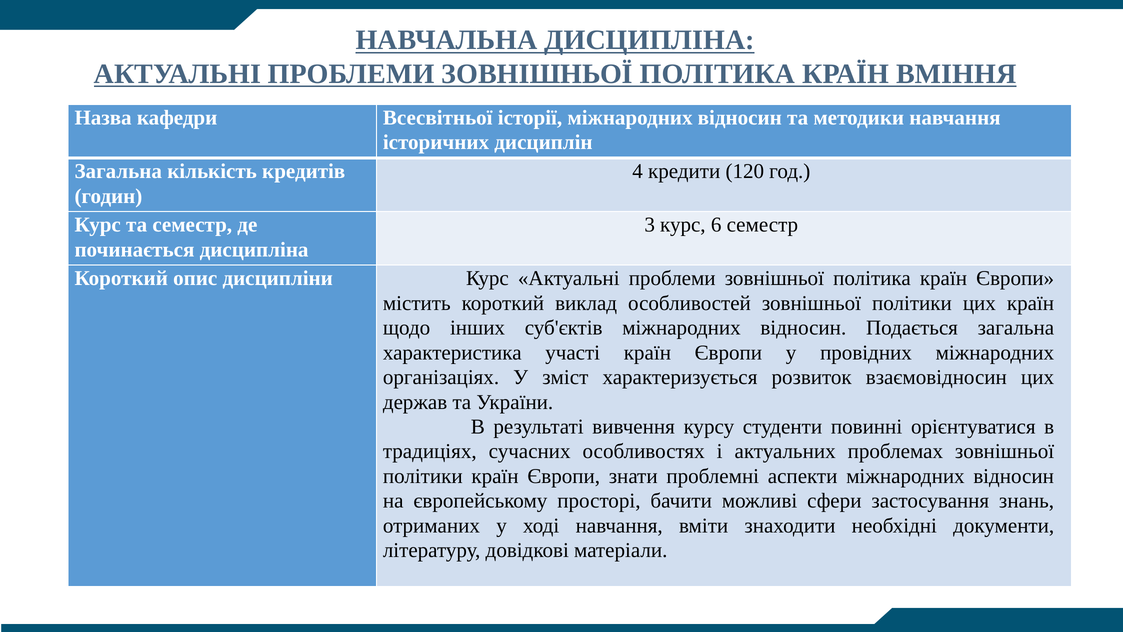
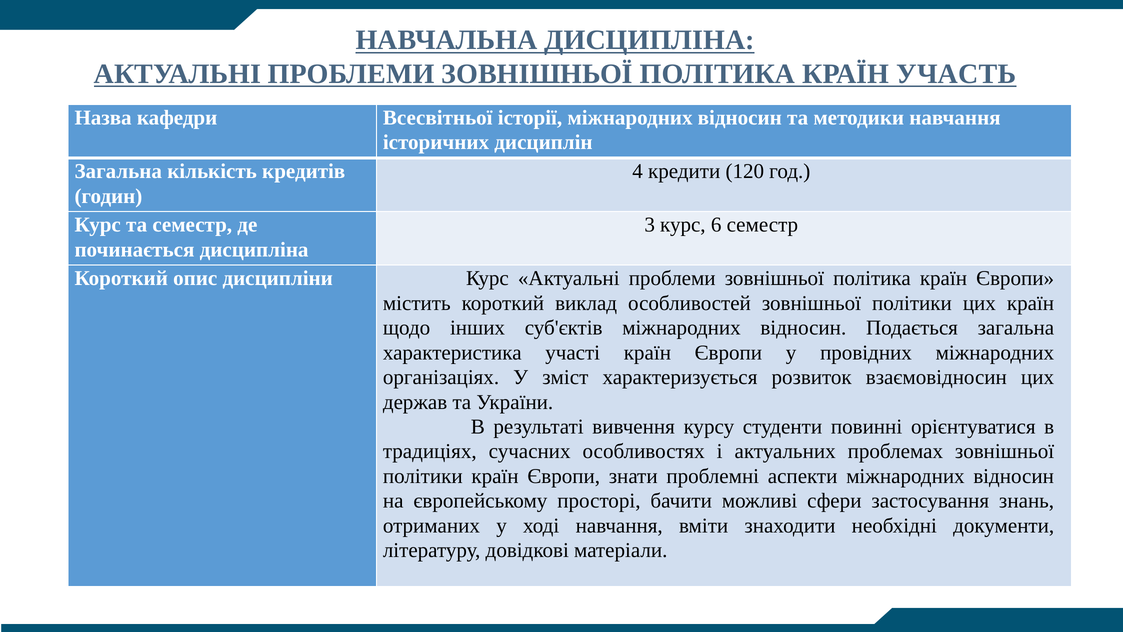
ВМІННЯ: ВМІННЯ -> УЧАСТЬ
